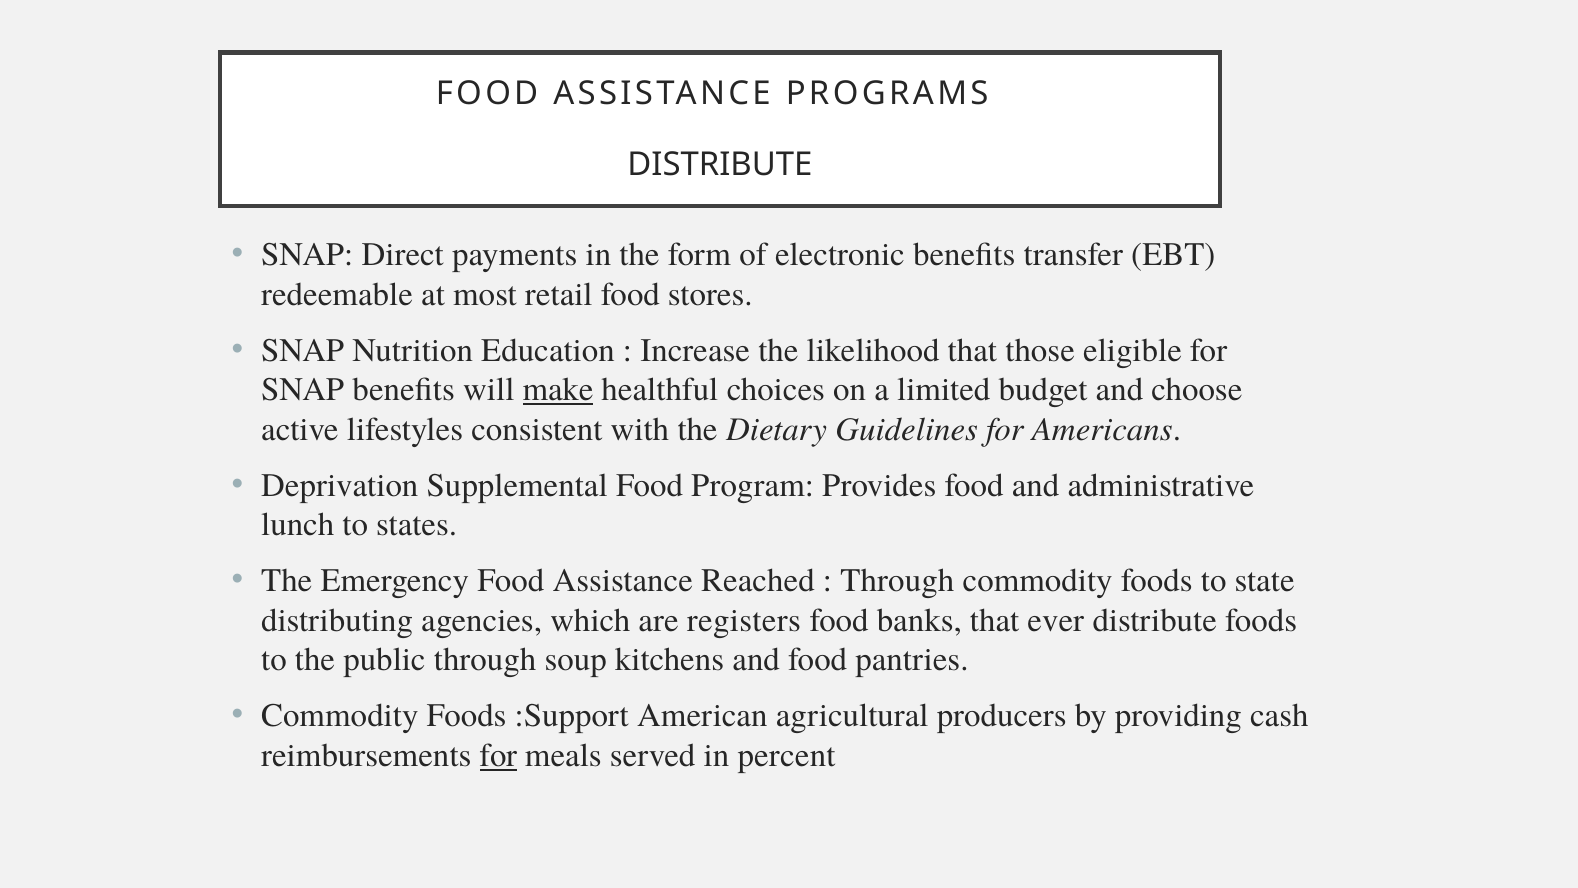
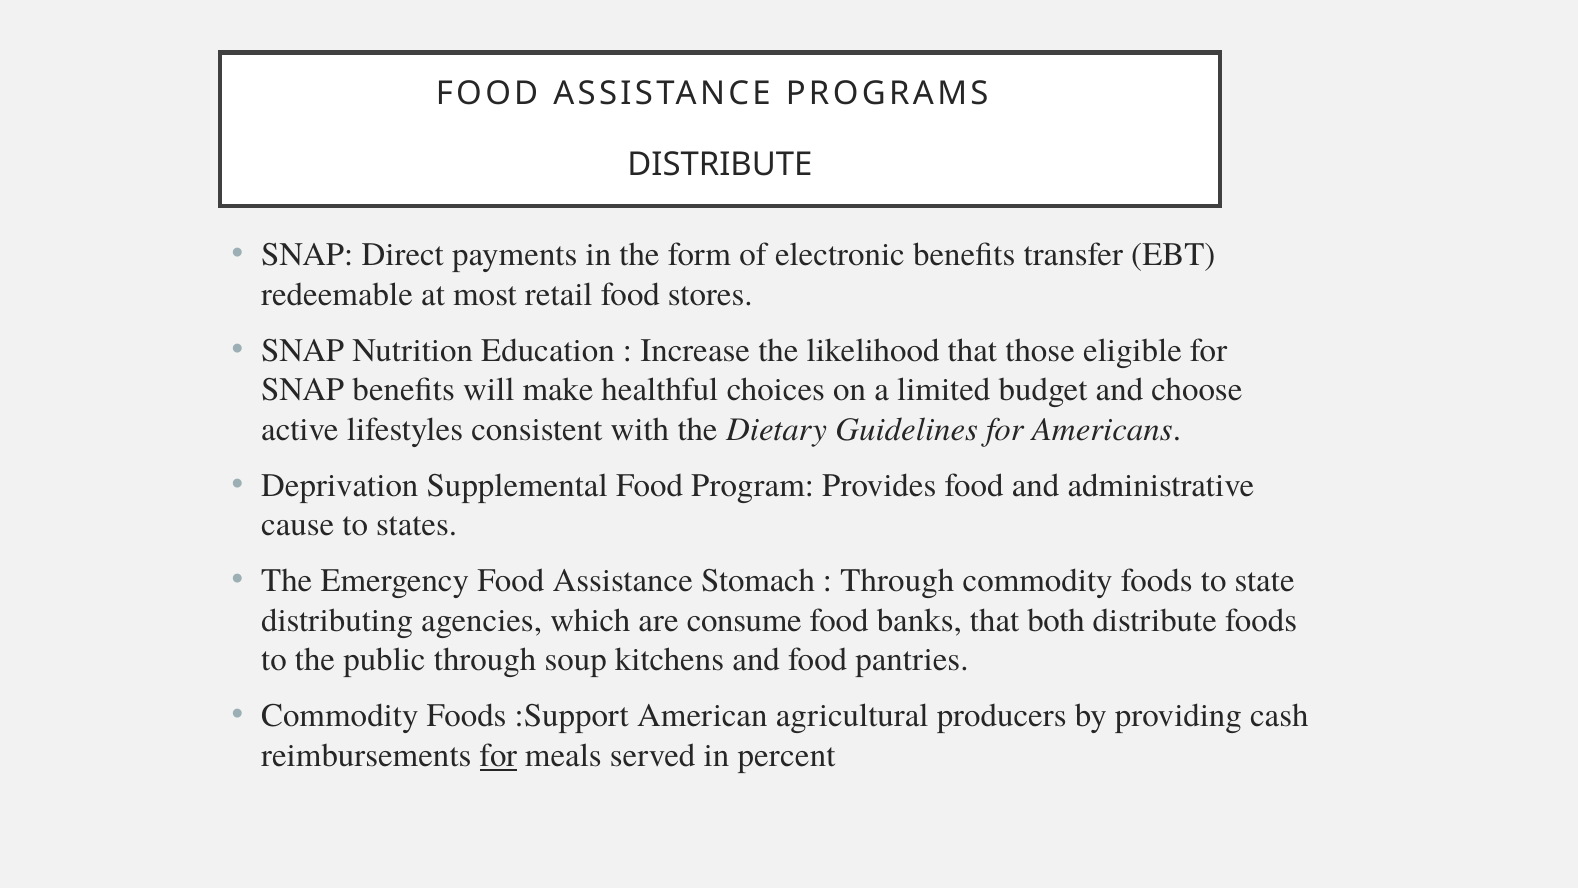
make underline: present -> none
lunch: lunch -> cause
Reached: Reached -> Stomach
registers: registers -> consume
ever: ever -> both
